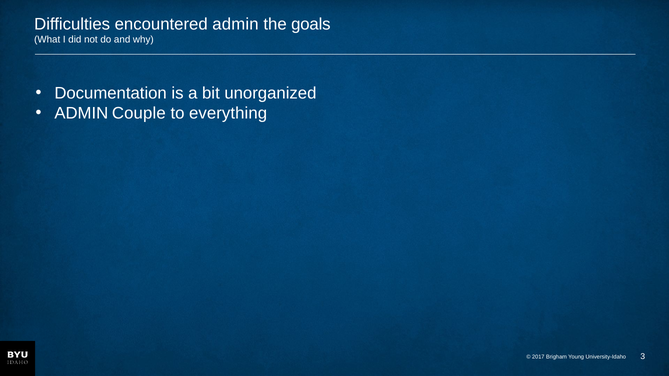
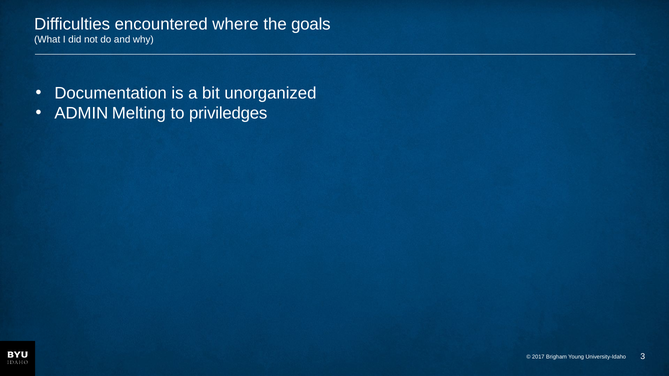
encountered admin: admin -> where
Couple: Couple -> Melting
everything: everything -> priviledges
